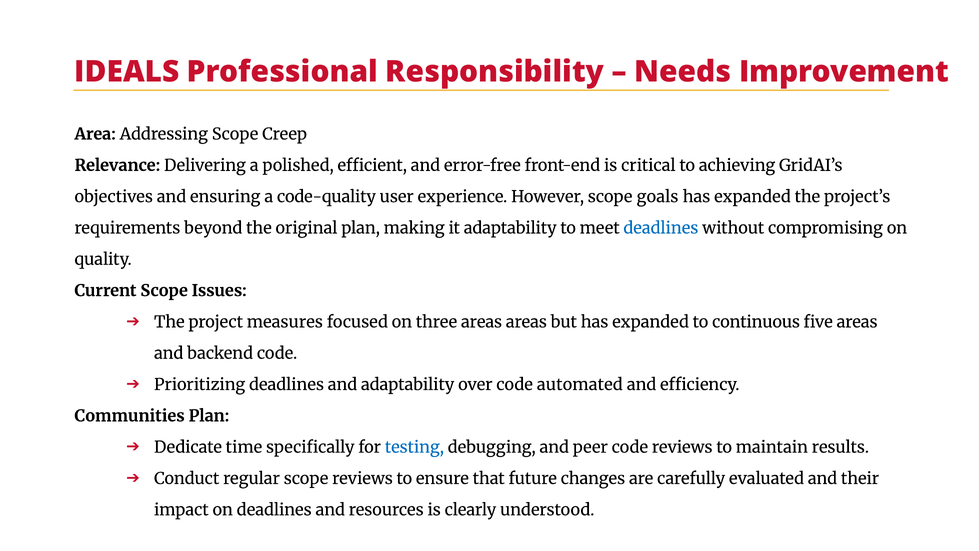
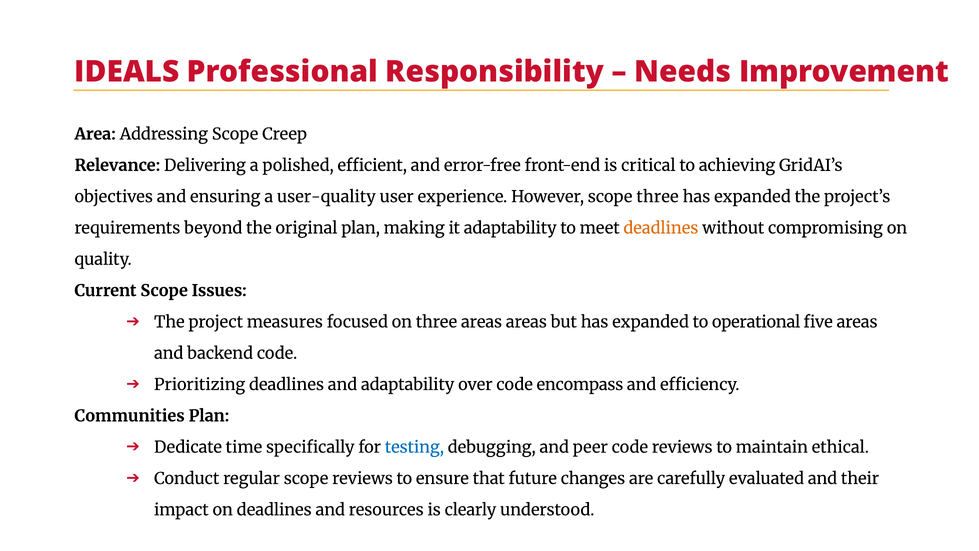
code-quality: code-quality -> user-quality
scope goals: goals -> three
deadlines at (661, 228) colour: blue -> orange
continuous: continuous -> operational
automated: automated -> encompass
results: results -> ethical
